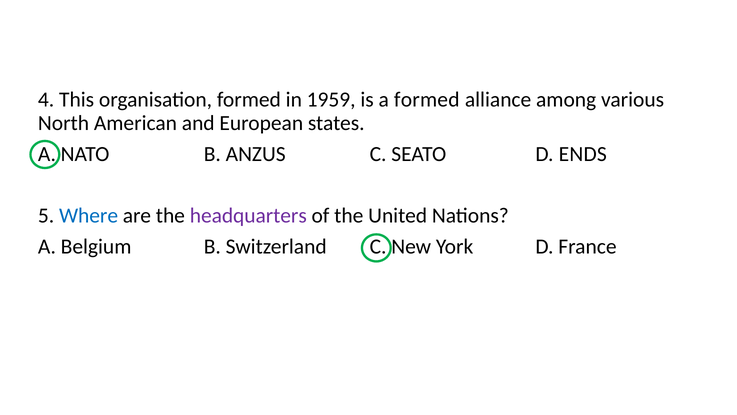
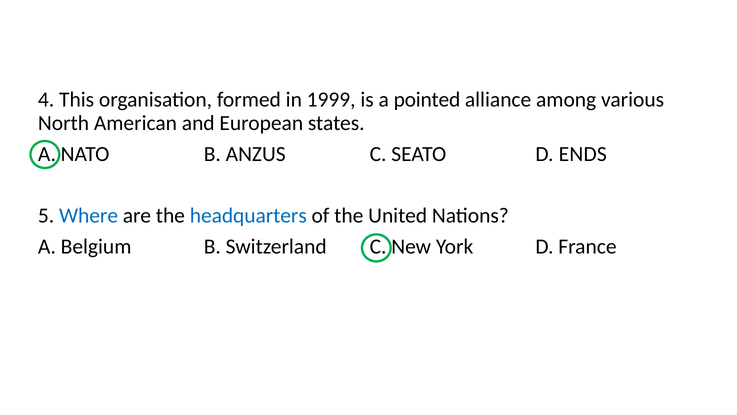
1959: 1959 -> 1999
a formed: formed -> pointed
headquarters colour: purple -> blue
